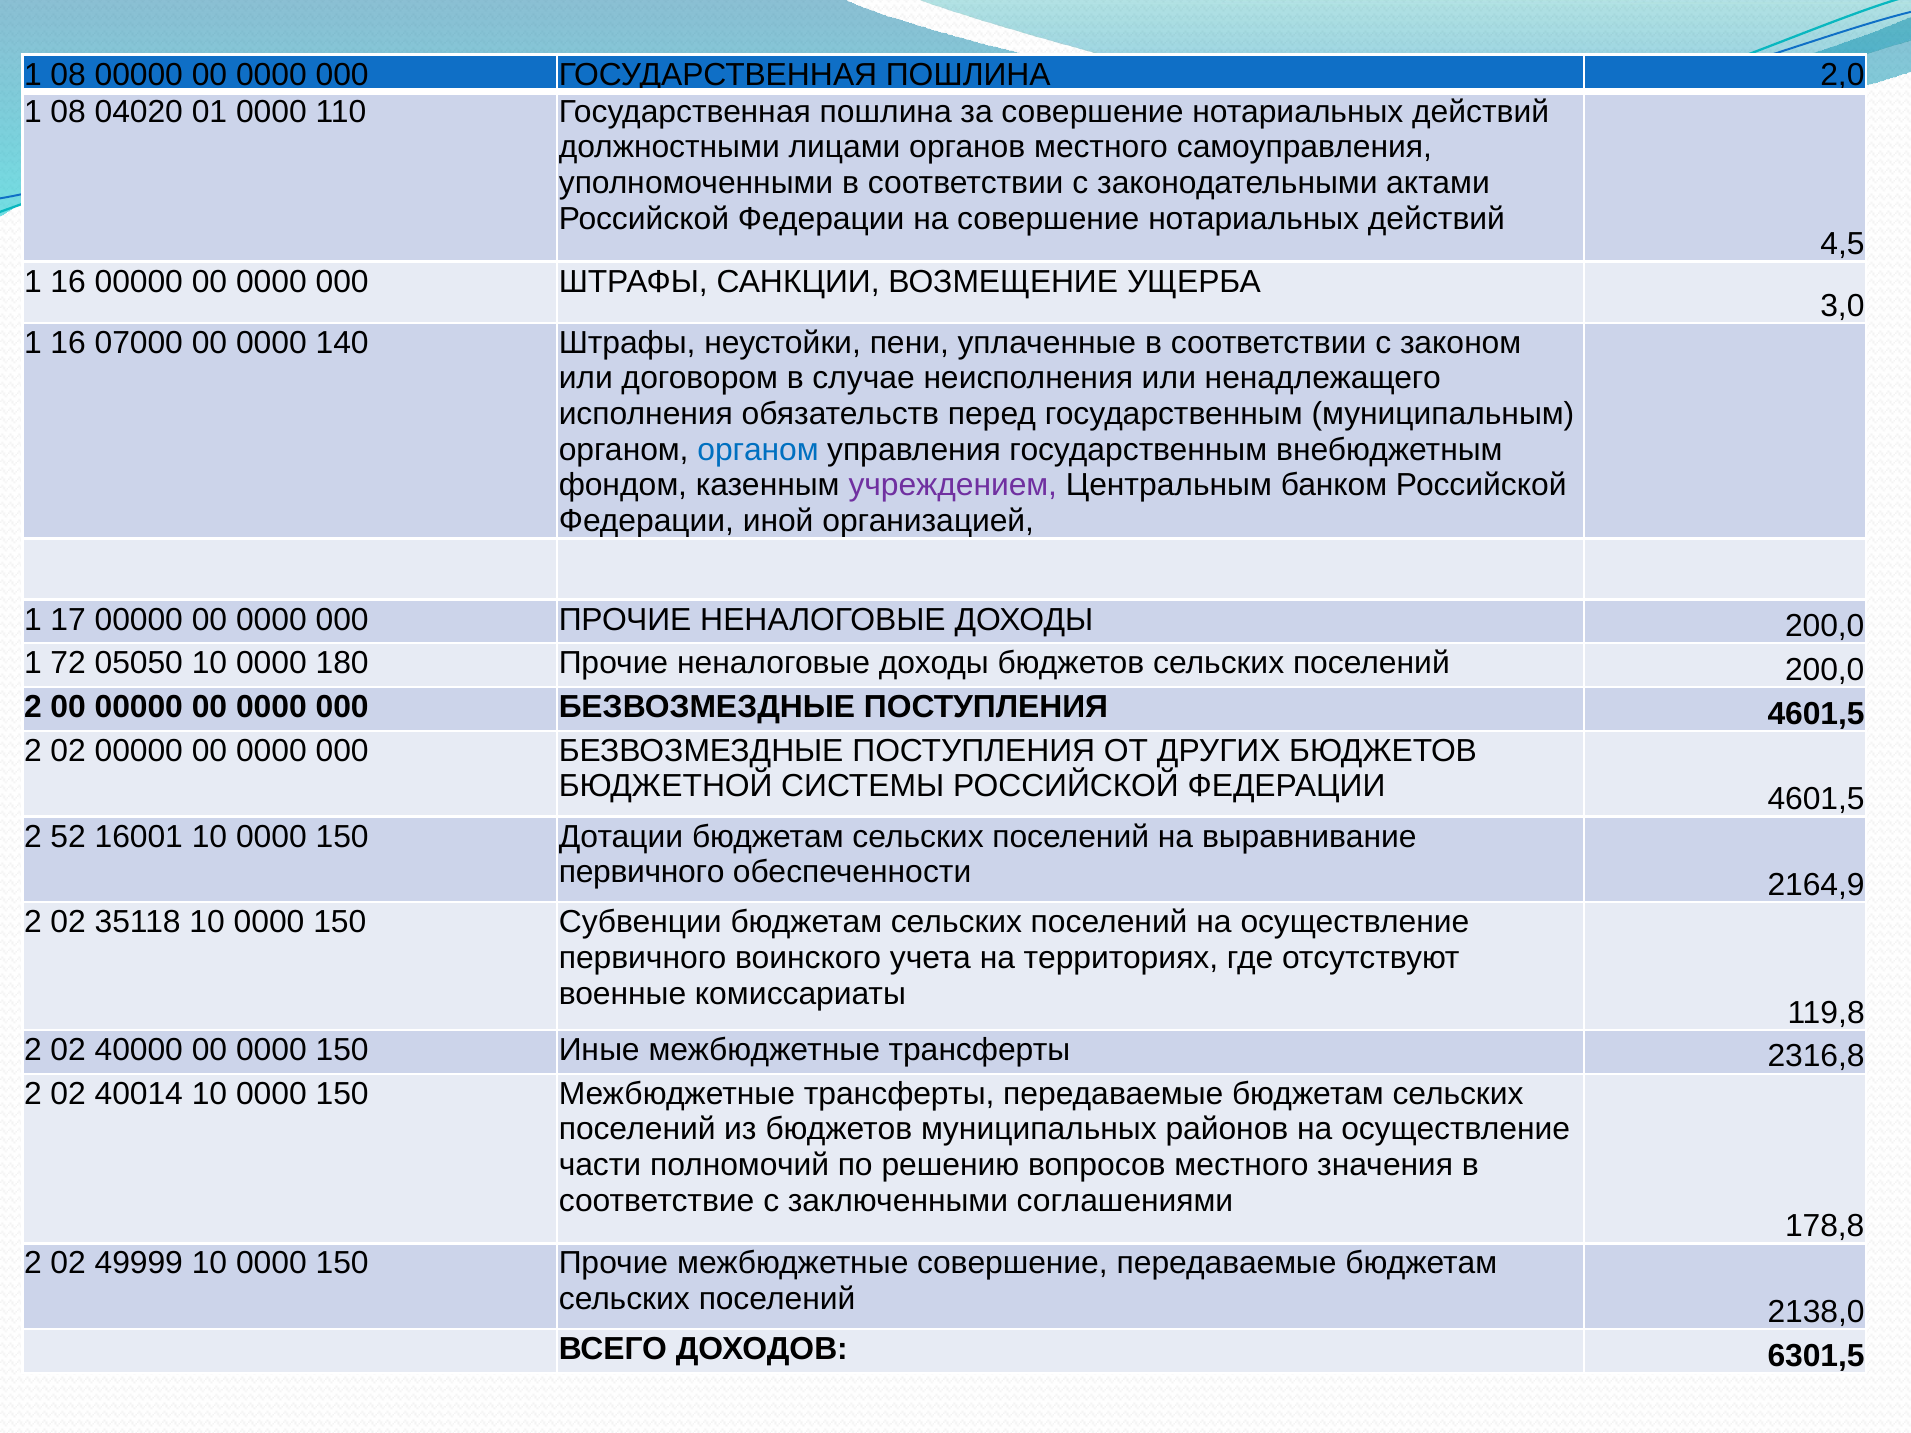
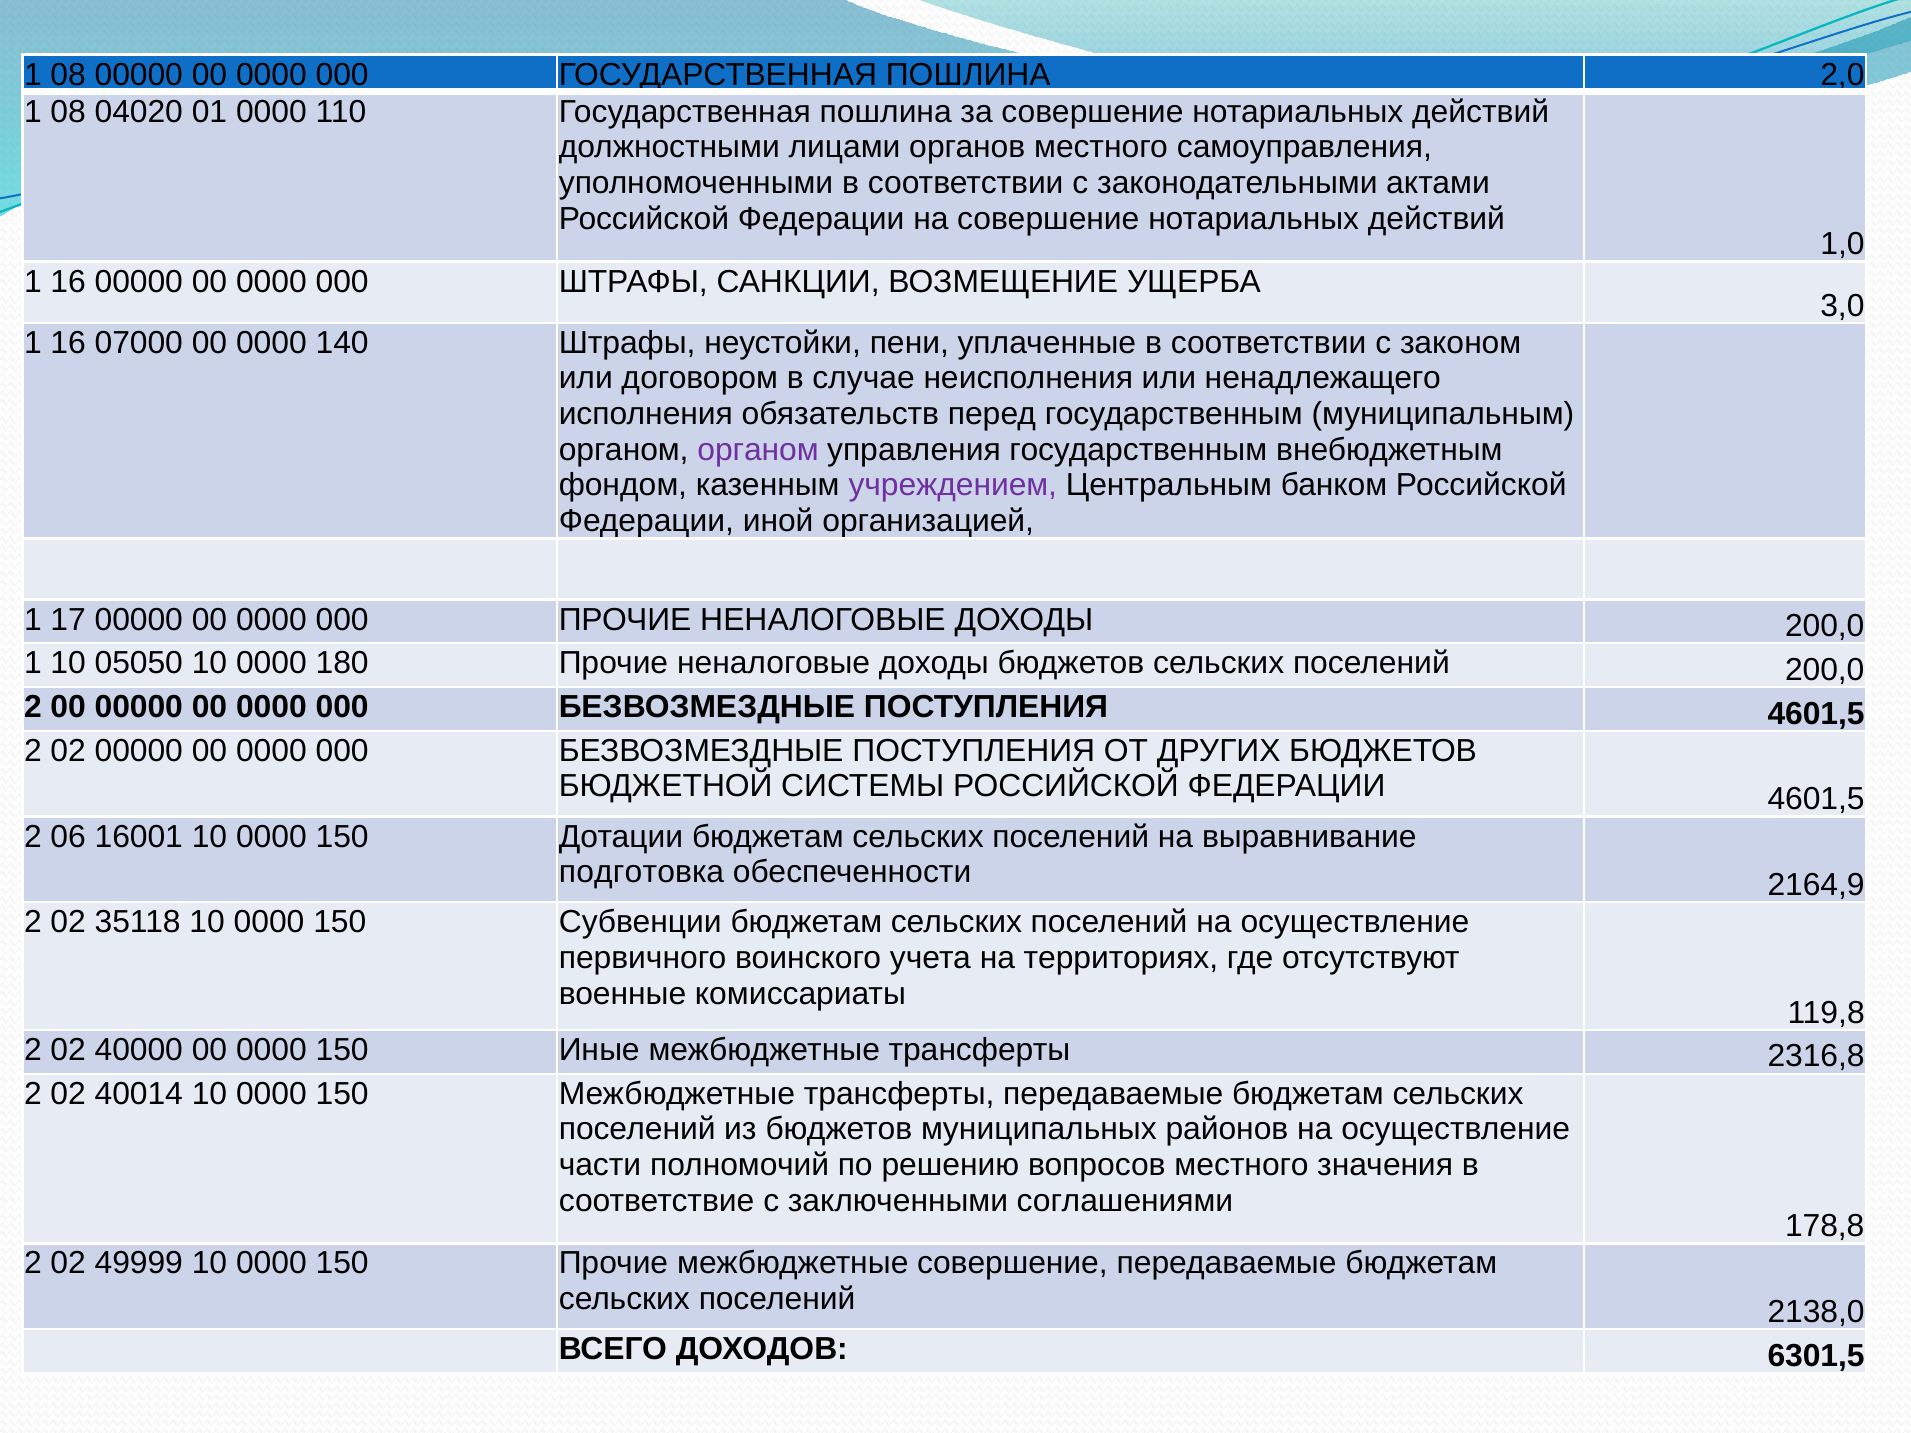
4,5: 4,5 -> 1,0
органом at (758, 450) colour: blue -> purple
1 72: 72 -> 10
52: 52 -> 06
первичного at (642, 872): первичного -> подготовка
